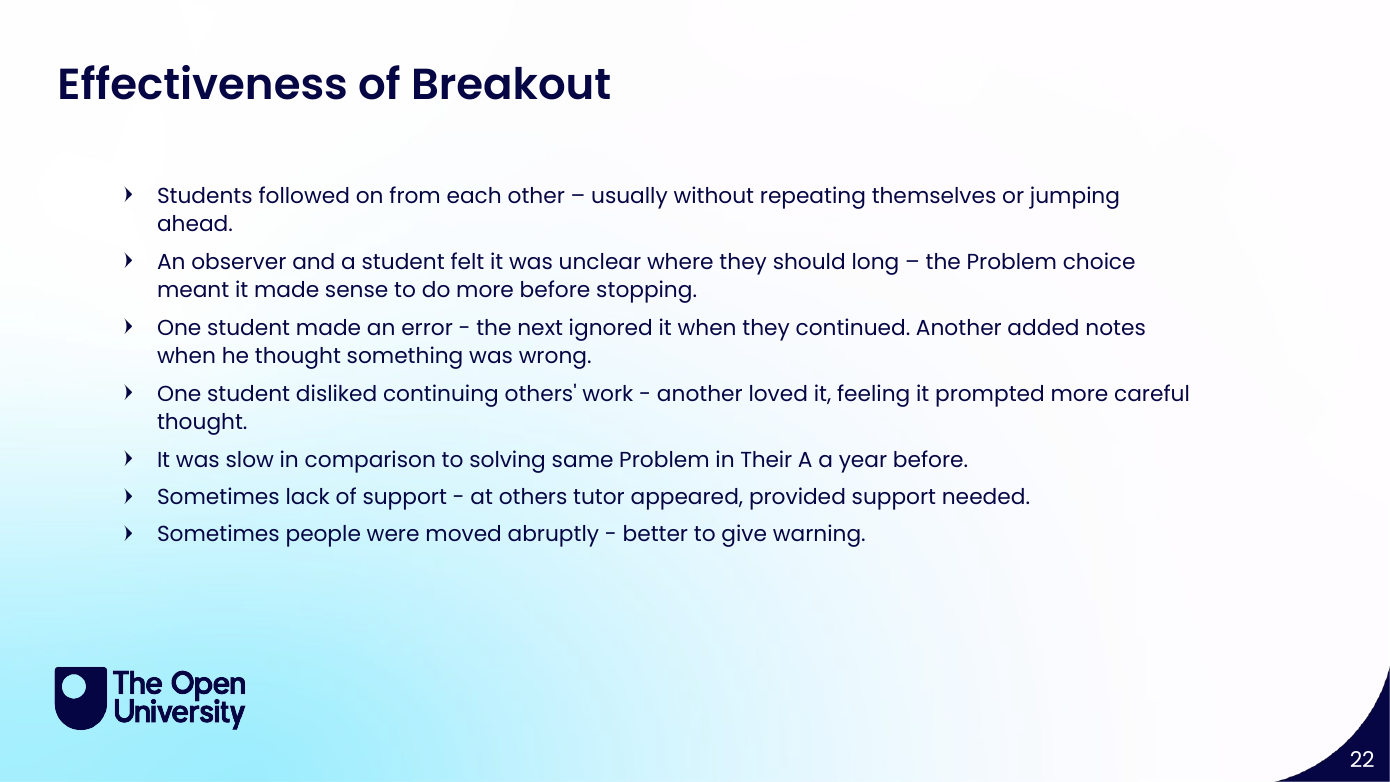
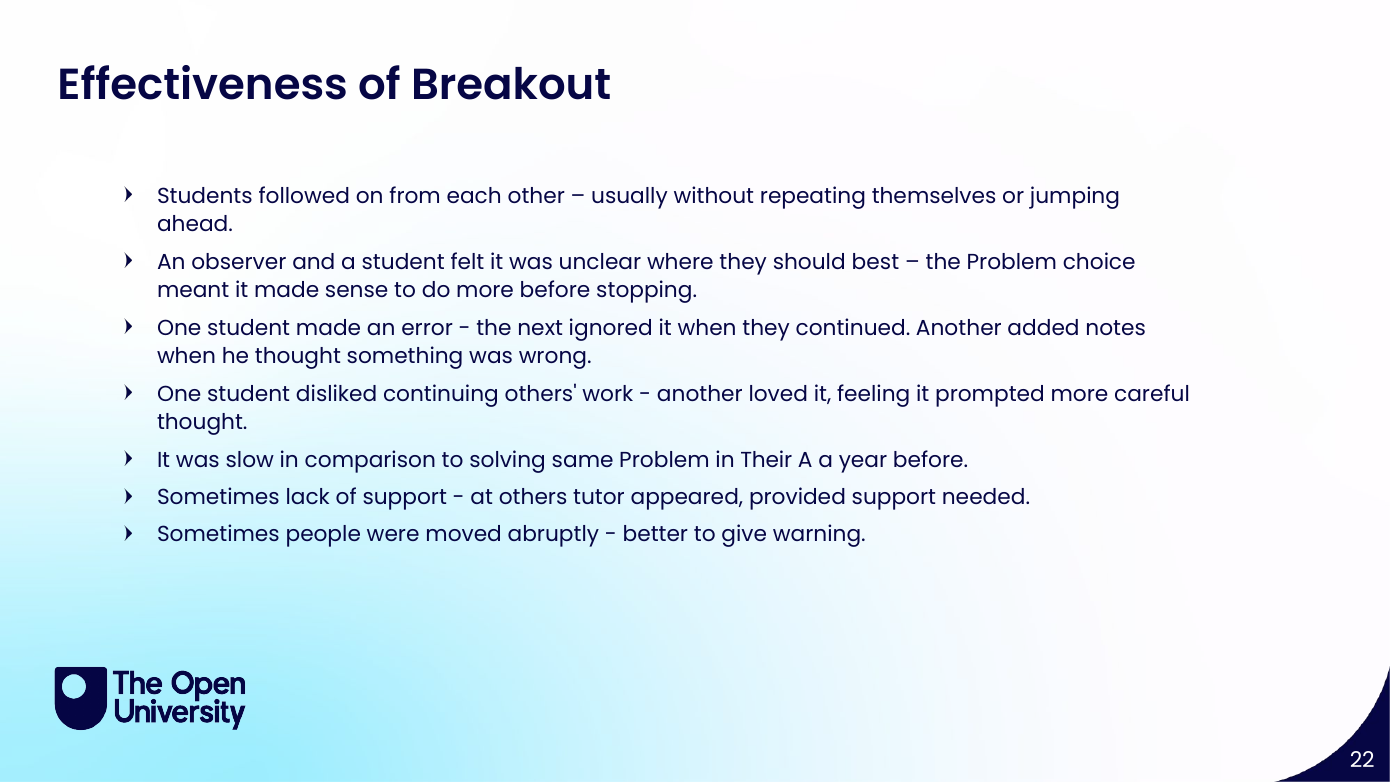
long: long -> best
